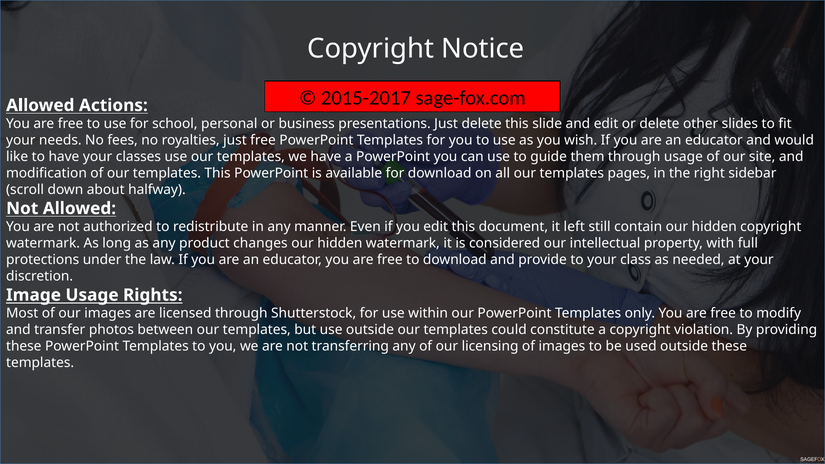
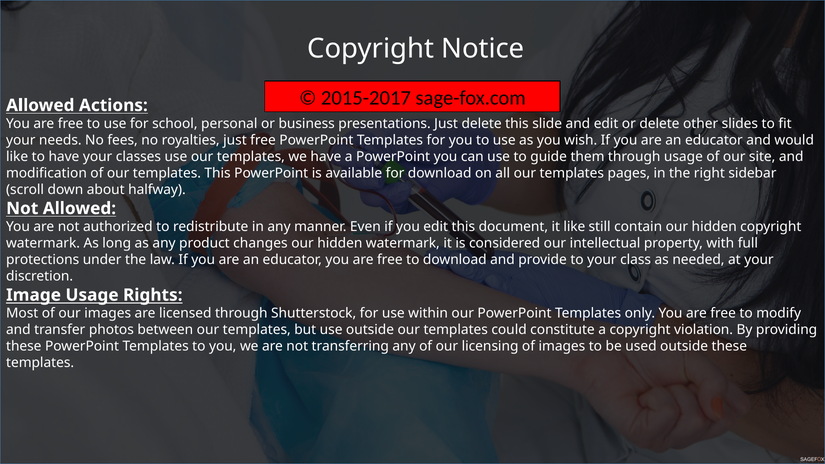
it left: left -> like
